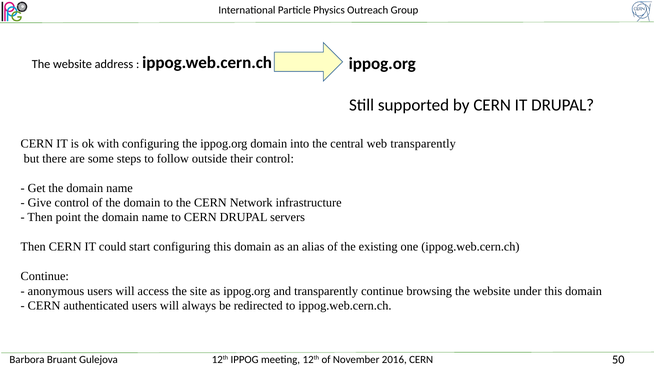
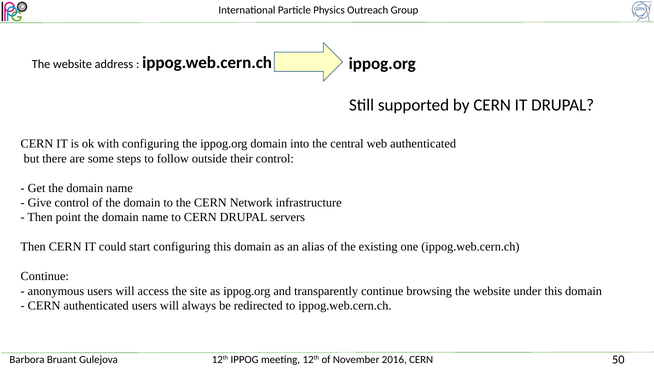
web transparently: transparently -> authenticated
